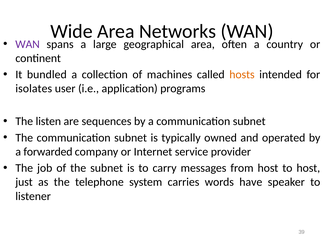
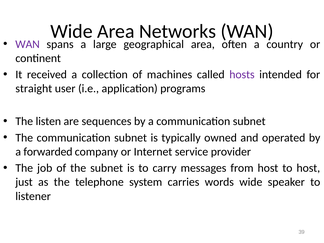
bundled: bundled -> received
hosts colour: orange -> purple
isolates: isolates -> straight
words have: have -> wide
